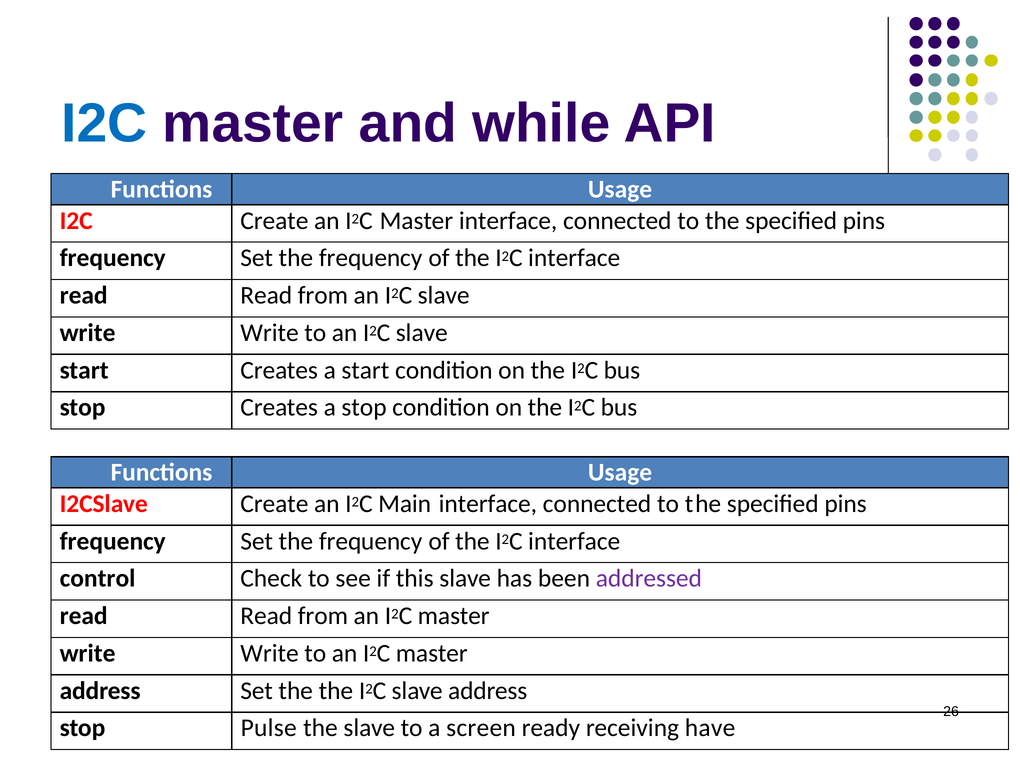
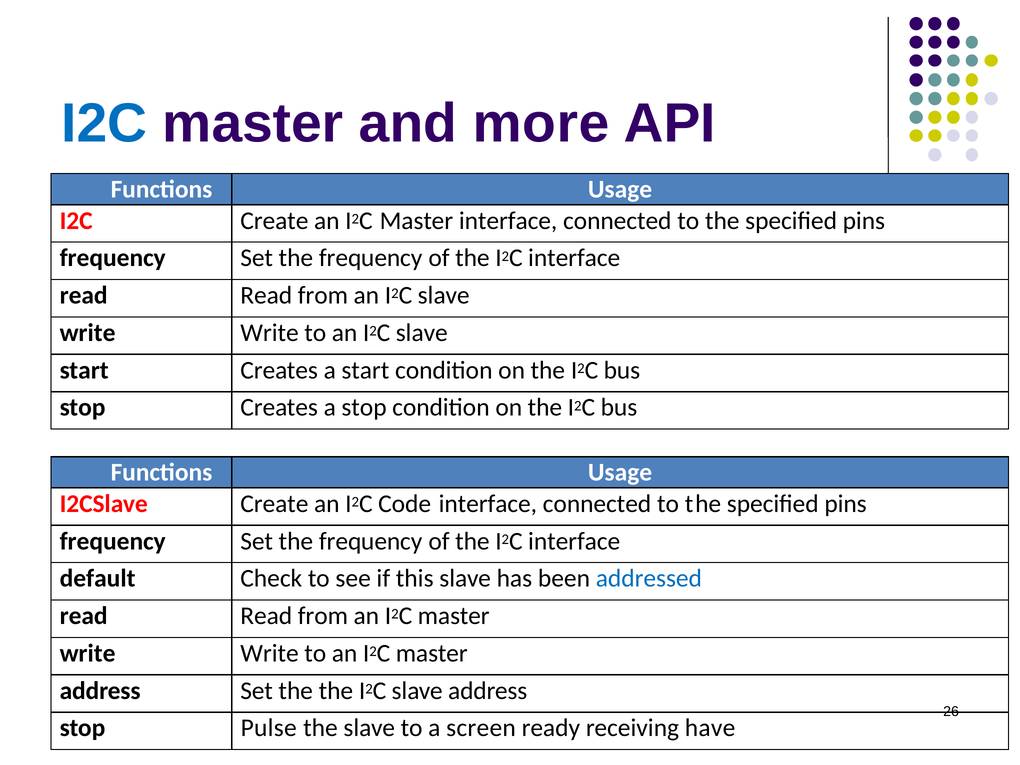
while: while -> more
Main: Main -> Code
control: control -> default
addressed colour: purple -> blue
